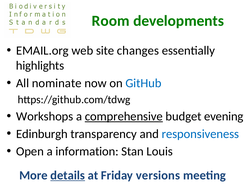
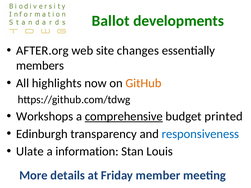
Room: Room -> Ballot
EMAIL.org: EMAIL.org -> AFTER.org
highlights: highlights -> members
nominate: nominate -> highlights
GitHub colour: blue -> orange
evening: evening -> printed
Open: Open -> Ulate
details underline: present -> none
versions: versions -> member
